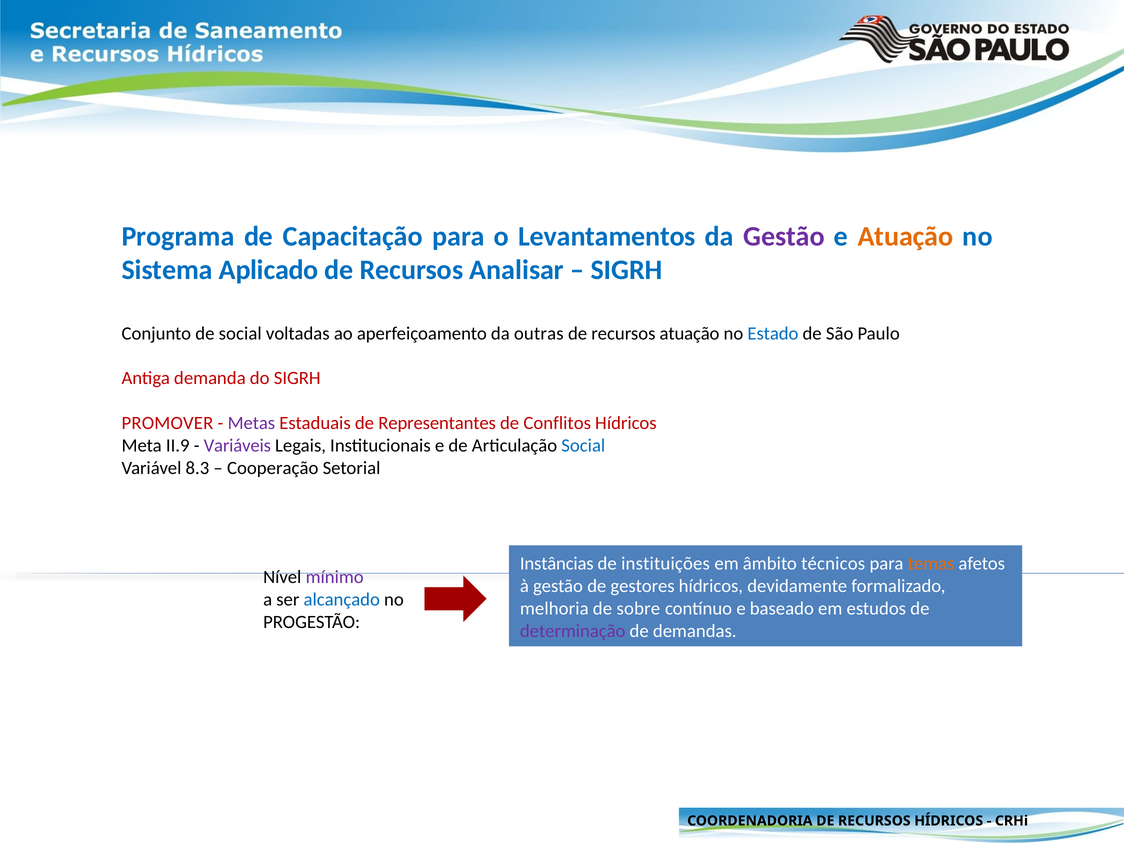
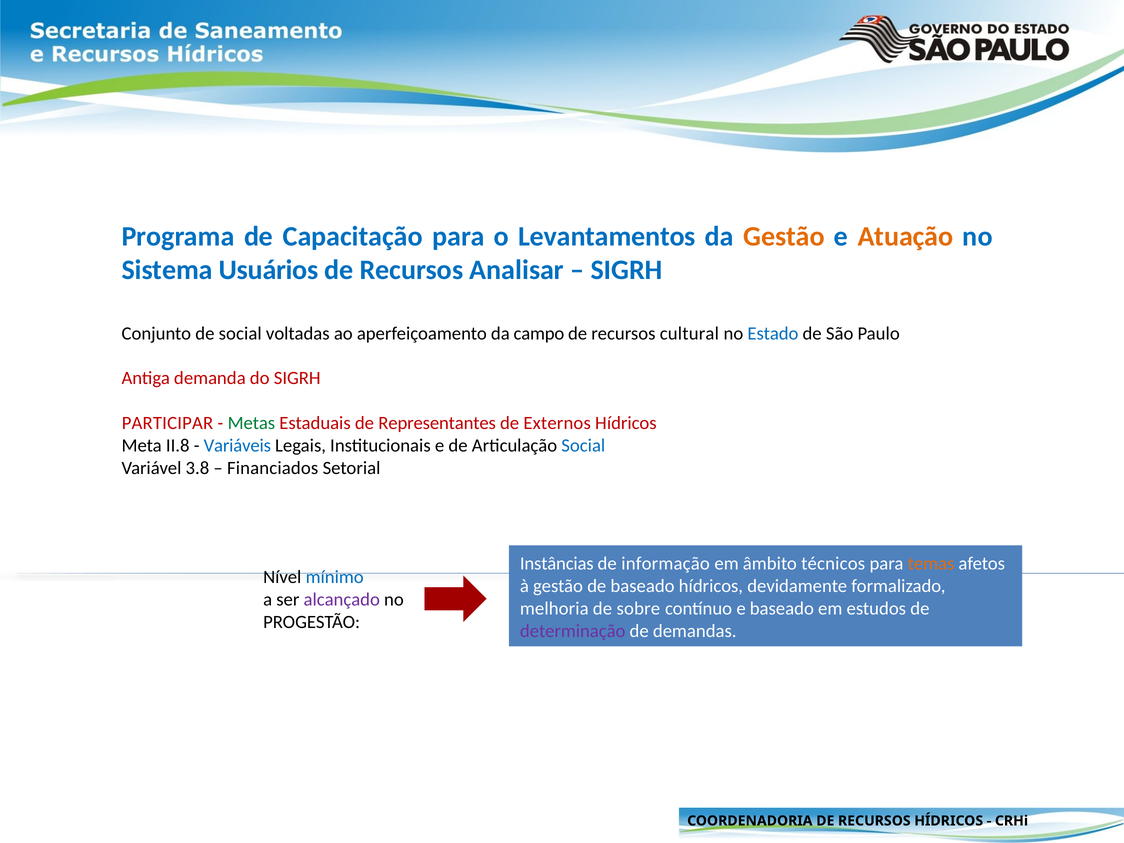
Gestão at (784, 236) colour: purple -> orange
Aplicado: Aplicado -> Usuários
outras: outras -> campo
recursos atuação: atuação -> cultural
PROMOVER: PROMOVER -> PARTICIPAR
Metas colour: purple -> green
Conflitos: Conflitos -> Externos
II.9: II.9 -> II.8
Variáveis colour: purple -> blue
8.3: 8.3 -> 3.8
Cooperação: Cooperação -> Financiados
instituições: instituições -> informação
mínimo colour: purple -> blue
de gestores: gestores -> baseado
alcançado colour: blue -> purple
